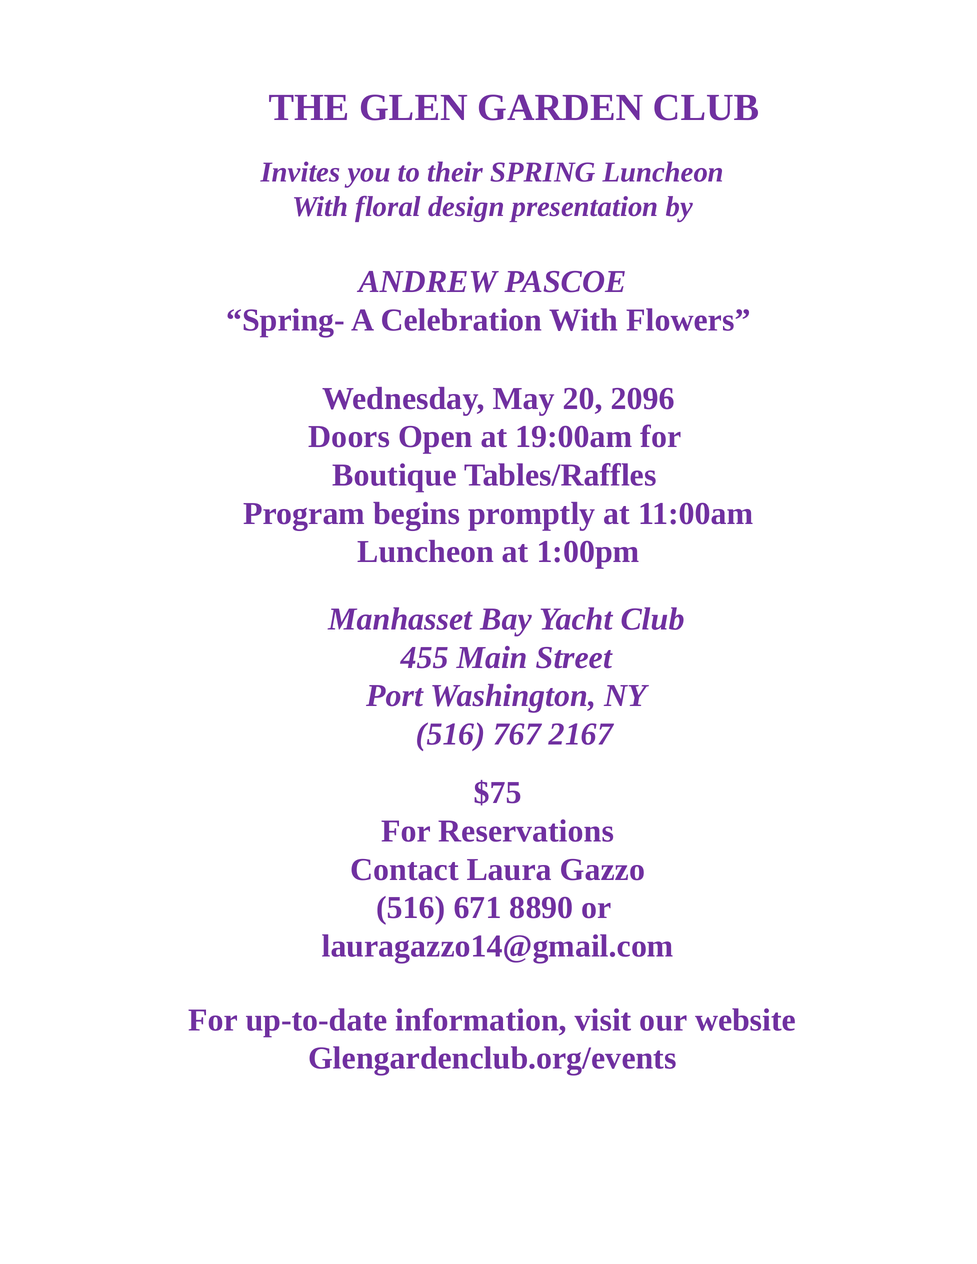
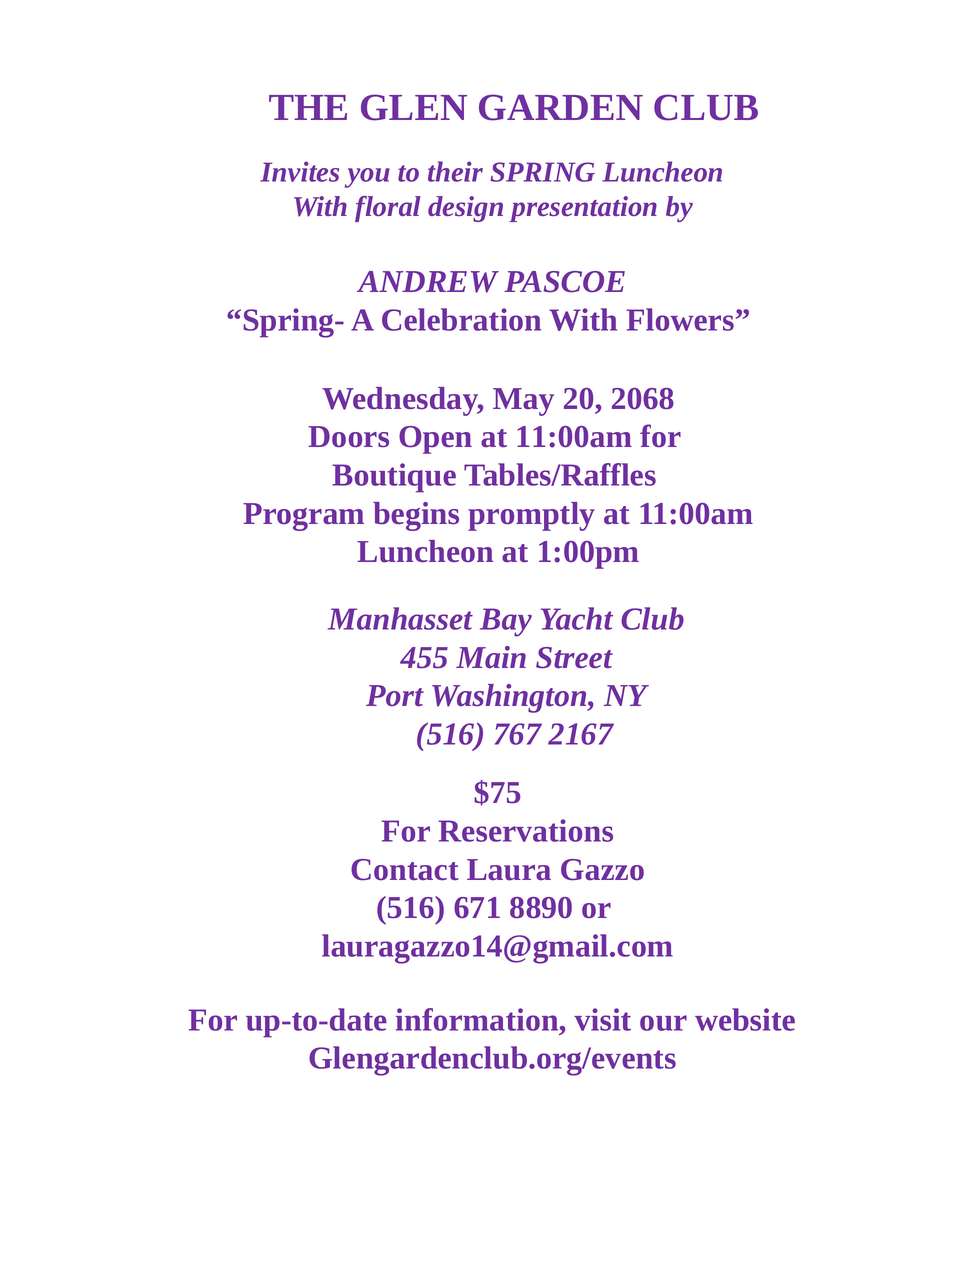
2096: 2096 -> 2068
Open at 19:00am: 19:00am -> 11:00am
